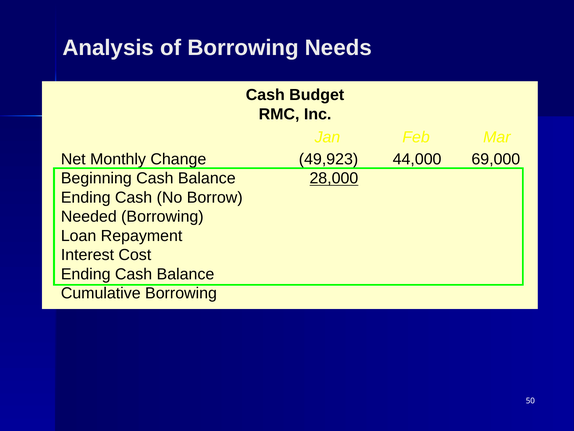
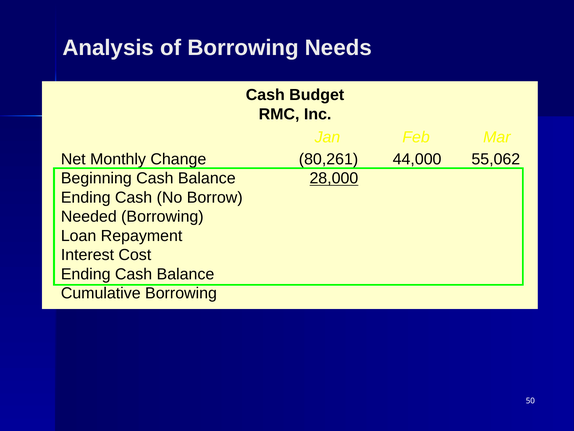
49,923: 49,923 -> 80,261
69,000: 69,000 -> 55,062
